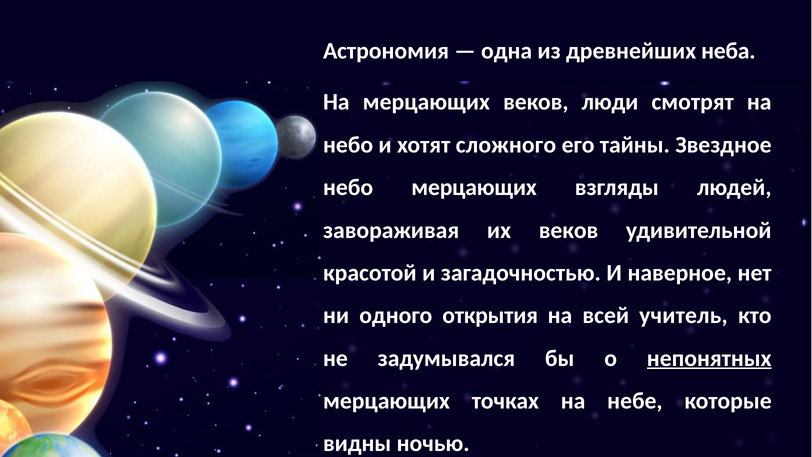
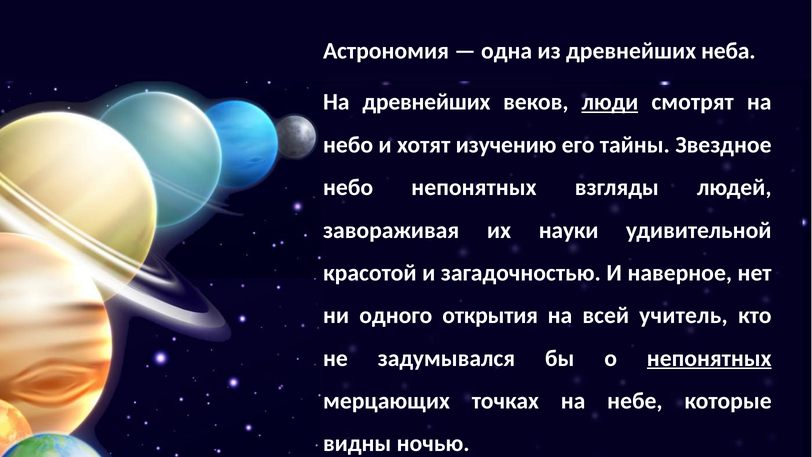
На мерцающих: мерцающих -> древнейших
люди underline: none -> present
сложного: сложного -> изучению
небо мерцающих: мерцающих -> непонятных
их веков: веков -> науки
